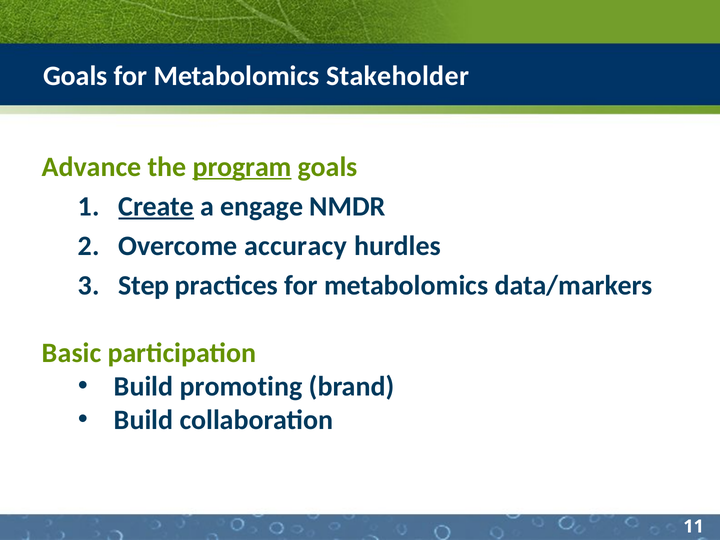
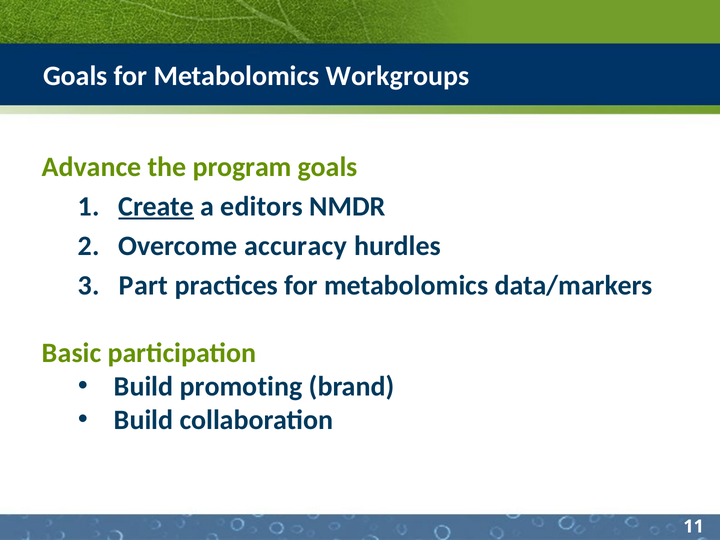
Stakeholder: Stakeholder -> Workgroups
program underline: present -> none
engage: engage -> editors
Step: Step -> Part
